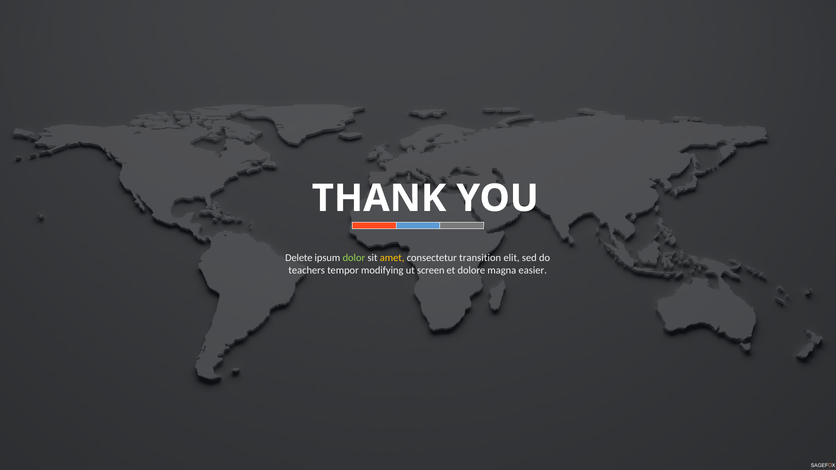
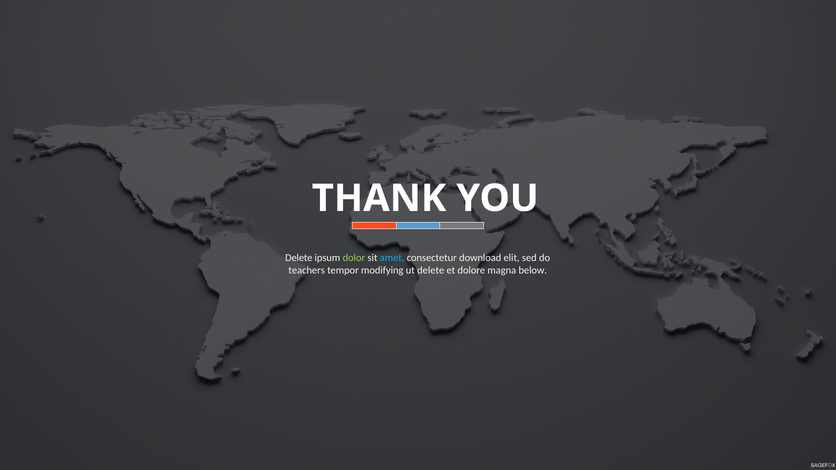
amet colour: yellow -> light blue
transition: transition -> download
ut screen: screen -> delete
easier: easier -> below
